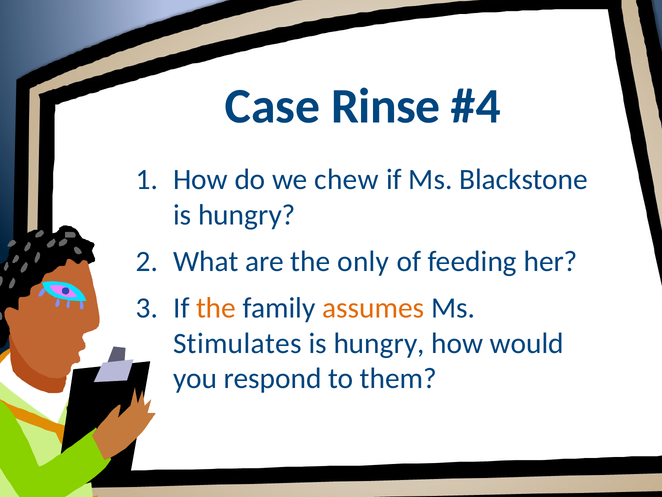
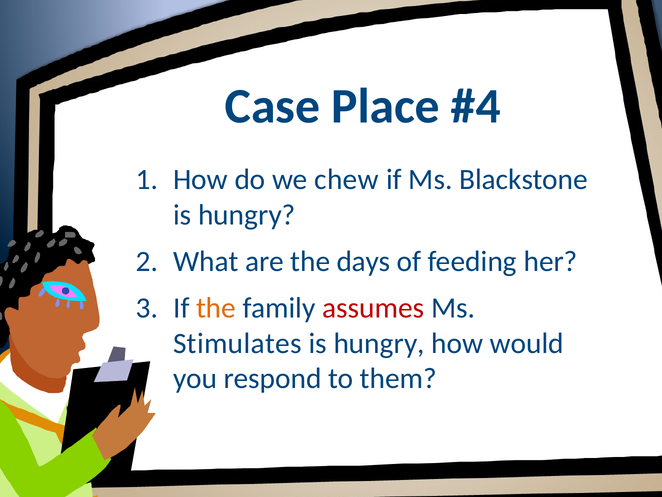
Rinse: Rinse -> Place
only: only -> days
assumes colour: orange -> red
